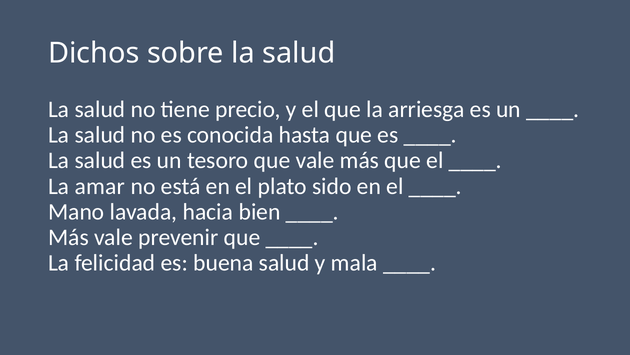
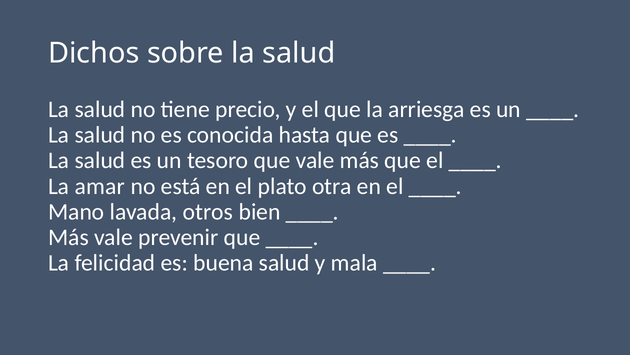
sido: sido -> otra
hacia: hacia -> otros
